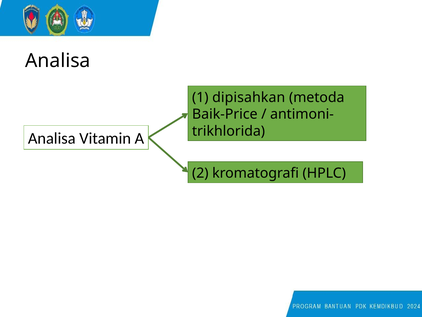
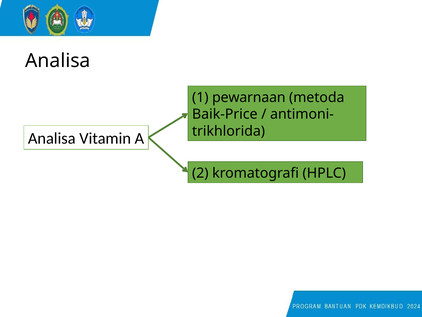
dipisahkan: dipisahkan -> pewarnaan
